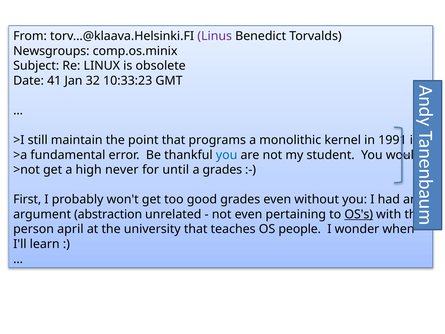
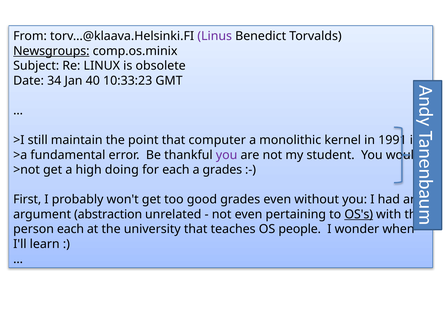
Newsgroups underline: none -> present
41: 41 -> 34
32: 32 -> 40
programs: programs -> computer
you at (227, 155) colour: blue -> purple
never: never -> doing
for until: until -> each
person april: april -> each
